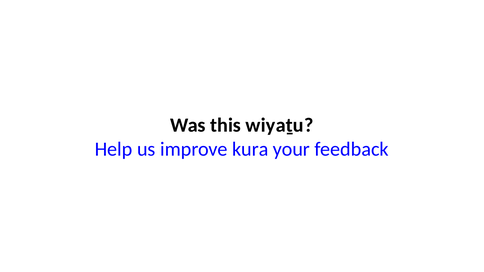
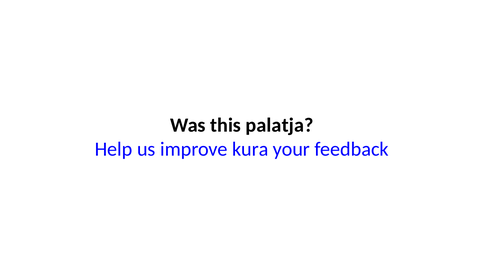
wiyaṯu: wiyaṯu -> palatja
